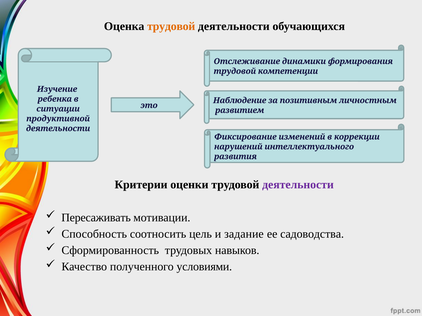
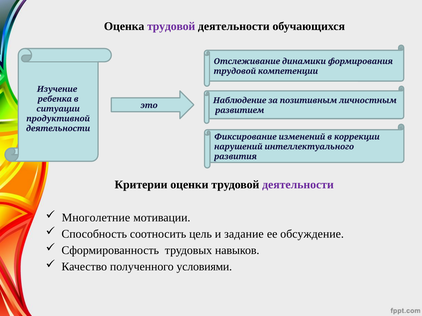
трудовой at (171, 26) colour: orange -> purple
Пересаживать: Пересаживать -> Многолетние
садоводства: садоводства -> обсуждение
